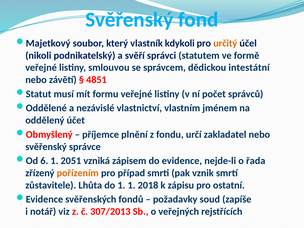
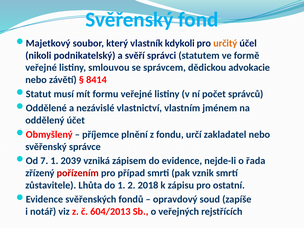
intestátní: intestátní -> advokacie
4851: 4851 -> 8414
6: 6 -> 7
2051: 2051 -> 2039
pořízením colour: orange -> red
1 1: 1 -> 2
požadavky: požadavky -> opravdový
307/2013: 307/2013 -> 604/2013
